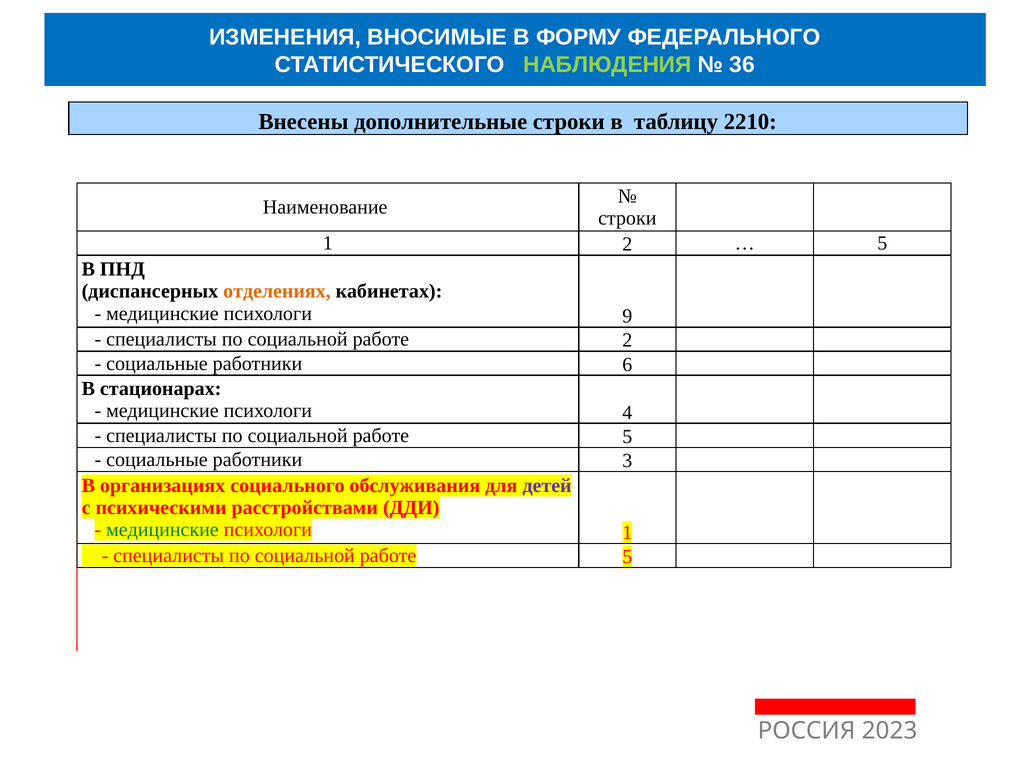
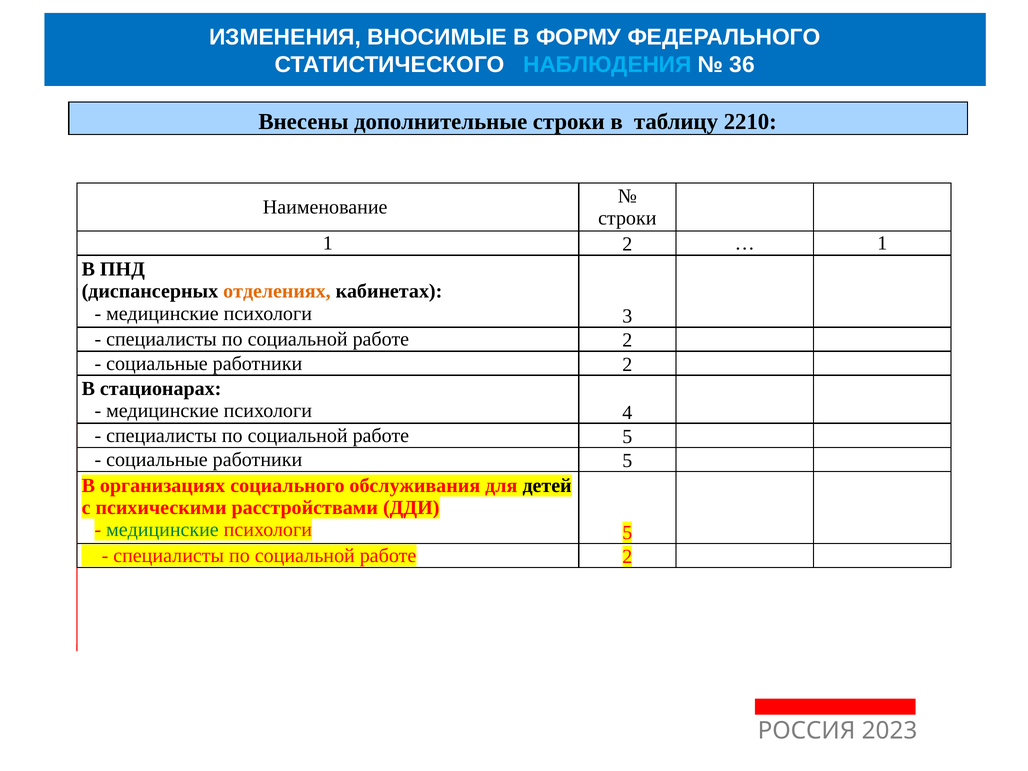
НАБЛЮДЕНИЯ colour: light green -> light blue
5 at (882, 243): 5 -> 1
9: 9 -> 3
работники 6: 6 -> 2
работники 3: 3 -> 5
детей colour: purple -> black
психологи 1: 1 -> 5
5 at (627, 557): 5 -> 2
